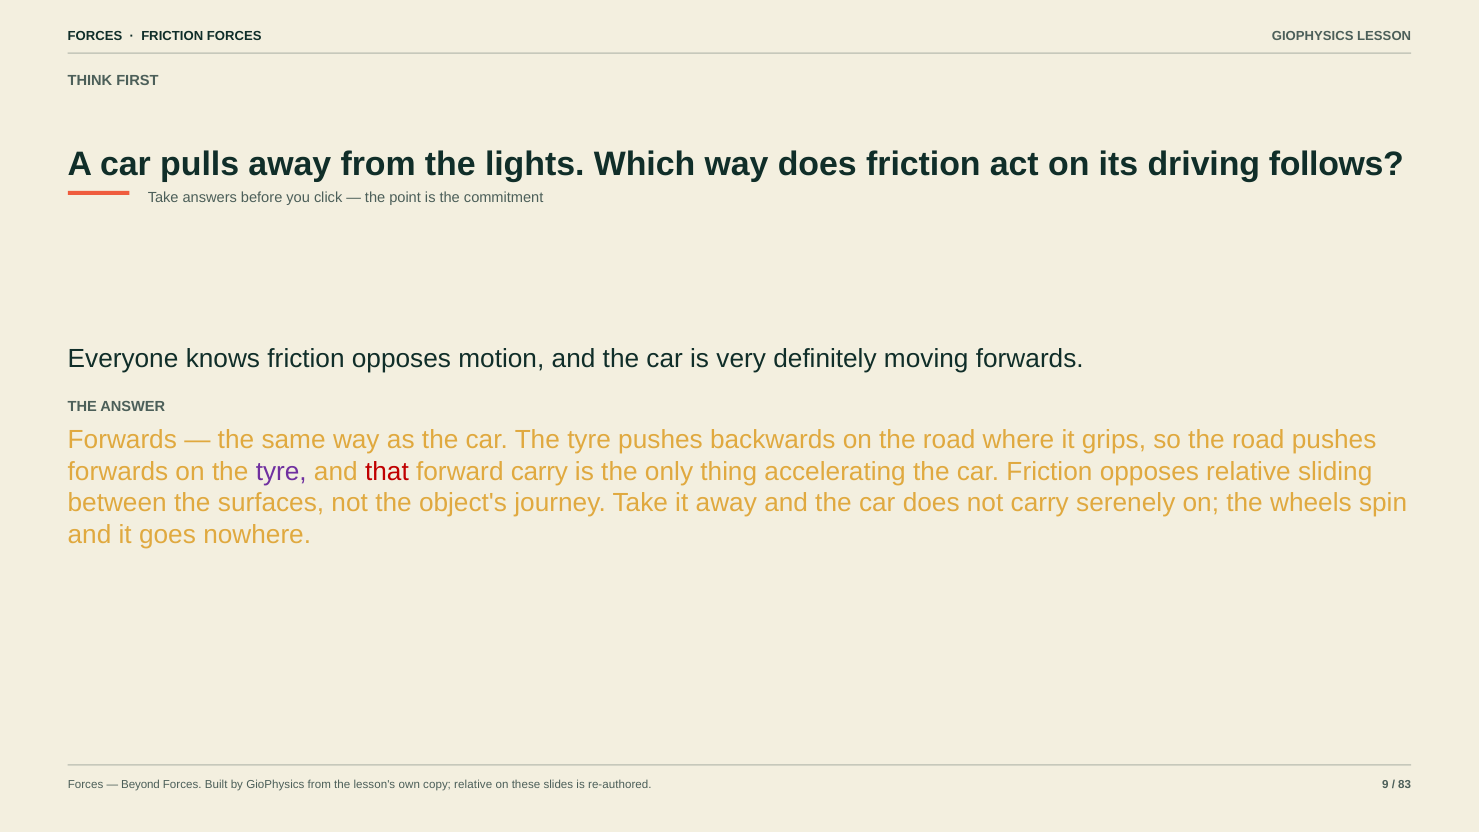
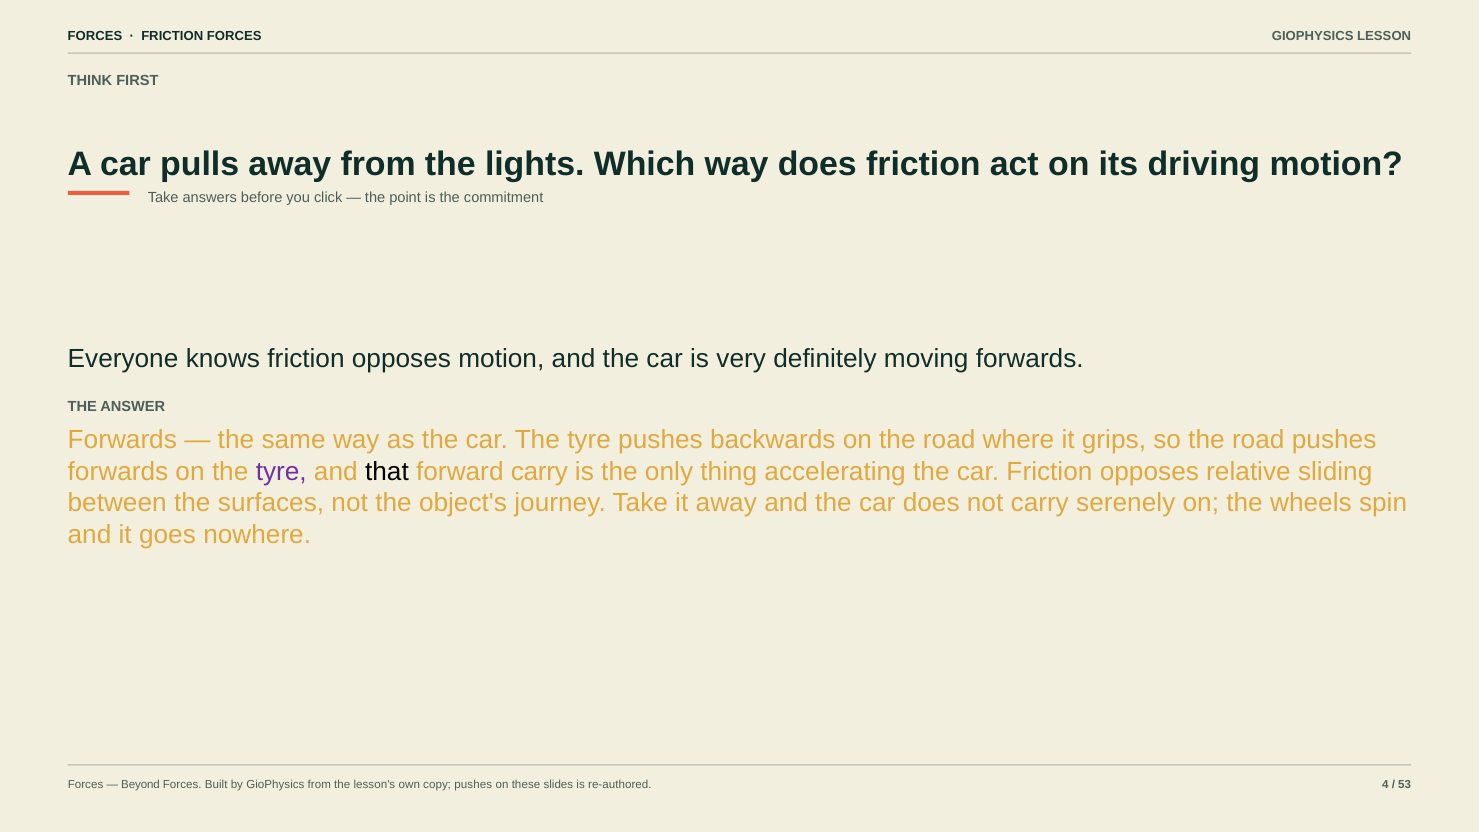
driving follows: follows -> motion
that colour: red -> black
copy relative: relative -> pushes
9: 9 -> 4
83: 83 -> 53
